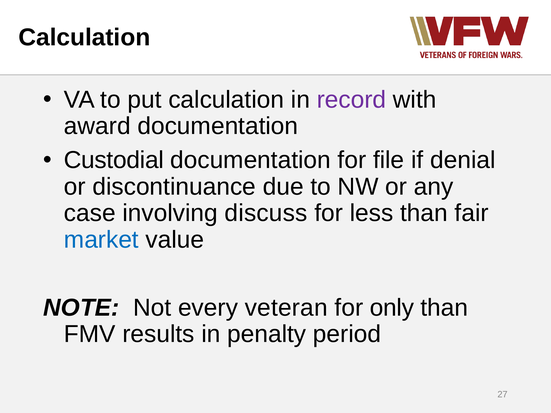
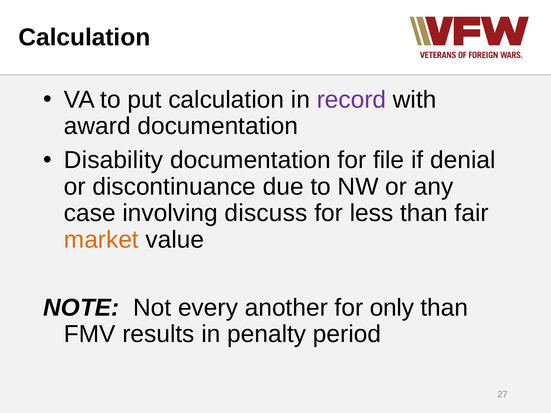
Custodial: Custodial -> Disability
market colour: blue -> orange
veteran: veteran -> another
